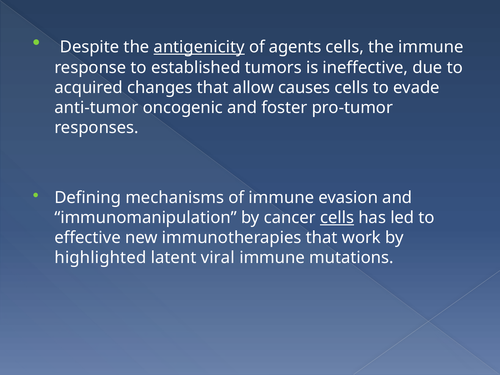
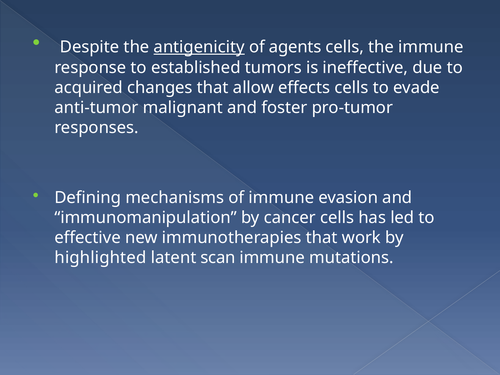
causes: causes -> effects
oncogenic: oncogenic -> malignant
cells at (337, 218) underline: present -> none
viral: viral -> scan
